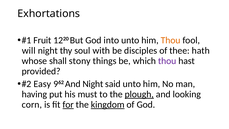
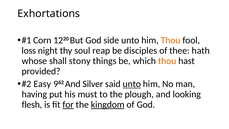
Fruit: Fruit -> Corn
into: into -> side
will: will -> loss
with: with -> reap
thou at (167, 61) colour: purple -> orange
And Night: Night -> Silver
unto at (132, 84) underline: none -> present
plough underline: present -> none
corn: corn -> flesh
